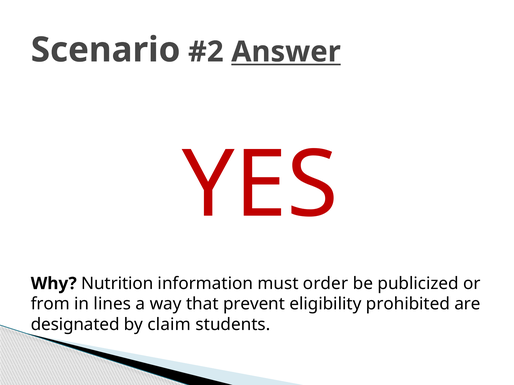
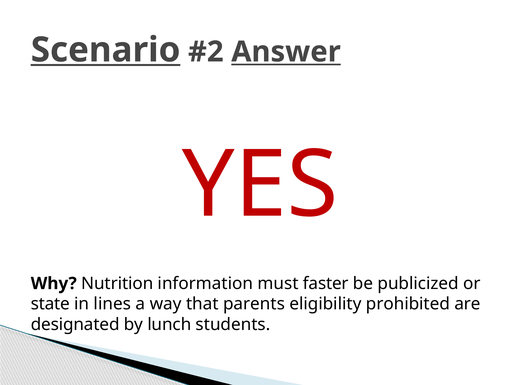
Scenario underline: none -> present
order: order -> faster
from: from -> state
prevent: prevent -> parents
claim: claim -> lunch
